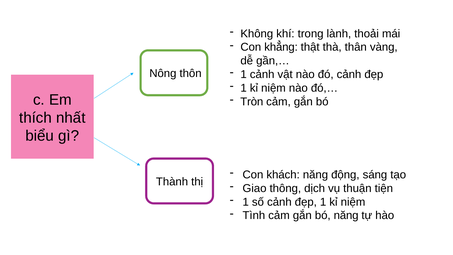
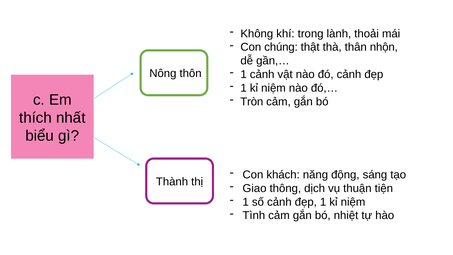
khẳng: khẳng -> chúng
vàng: vàng -> nhộn
bó năng: năng -> nhiệt
